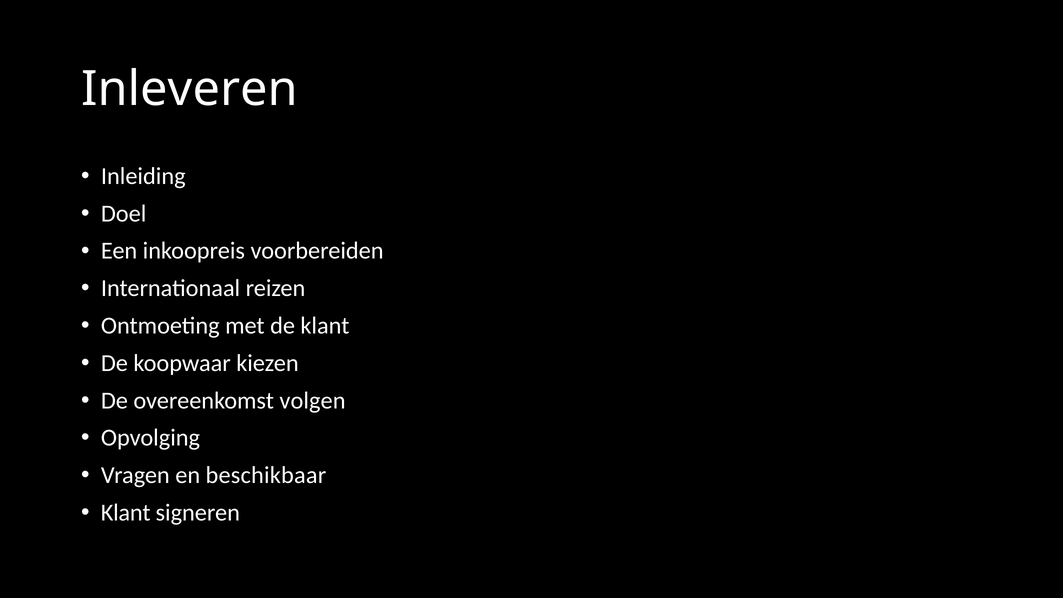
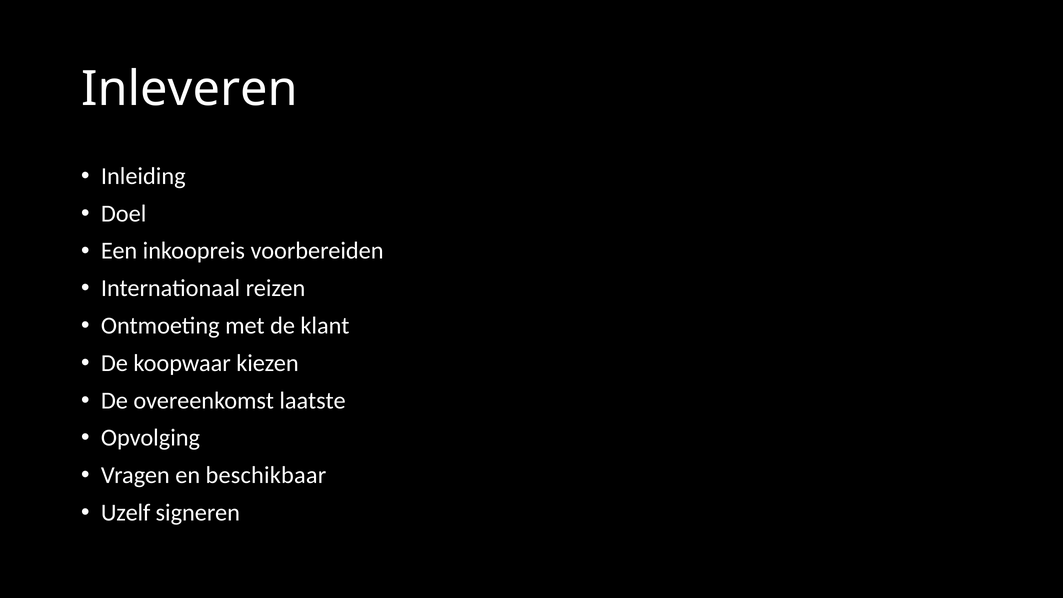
volgen: volgen -> laatste
Klant at (126, 513): Klant -> Uzelf
